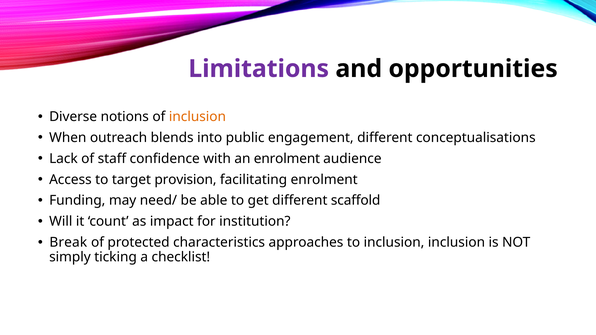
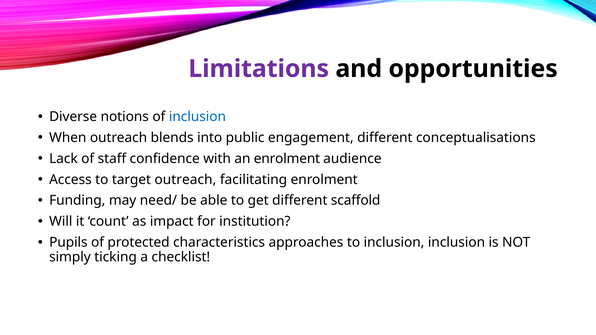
inclusion at (197, 117) colour: orange -> blue
target provision: provision -> outreach
Break: Break -> Pupils
